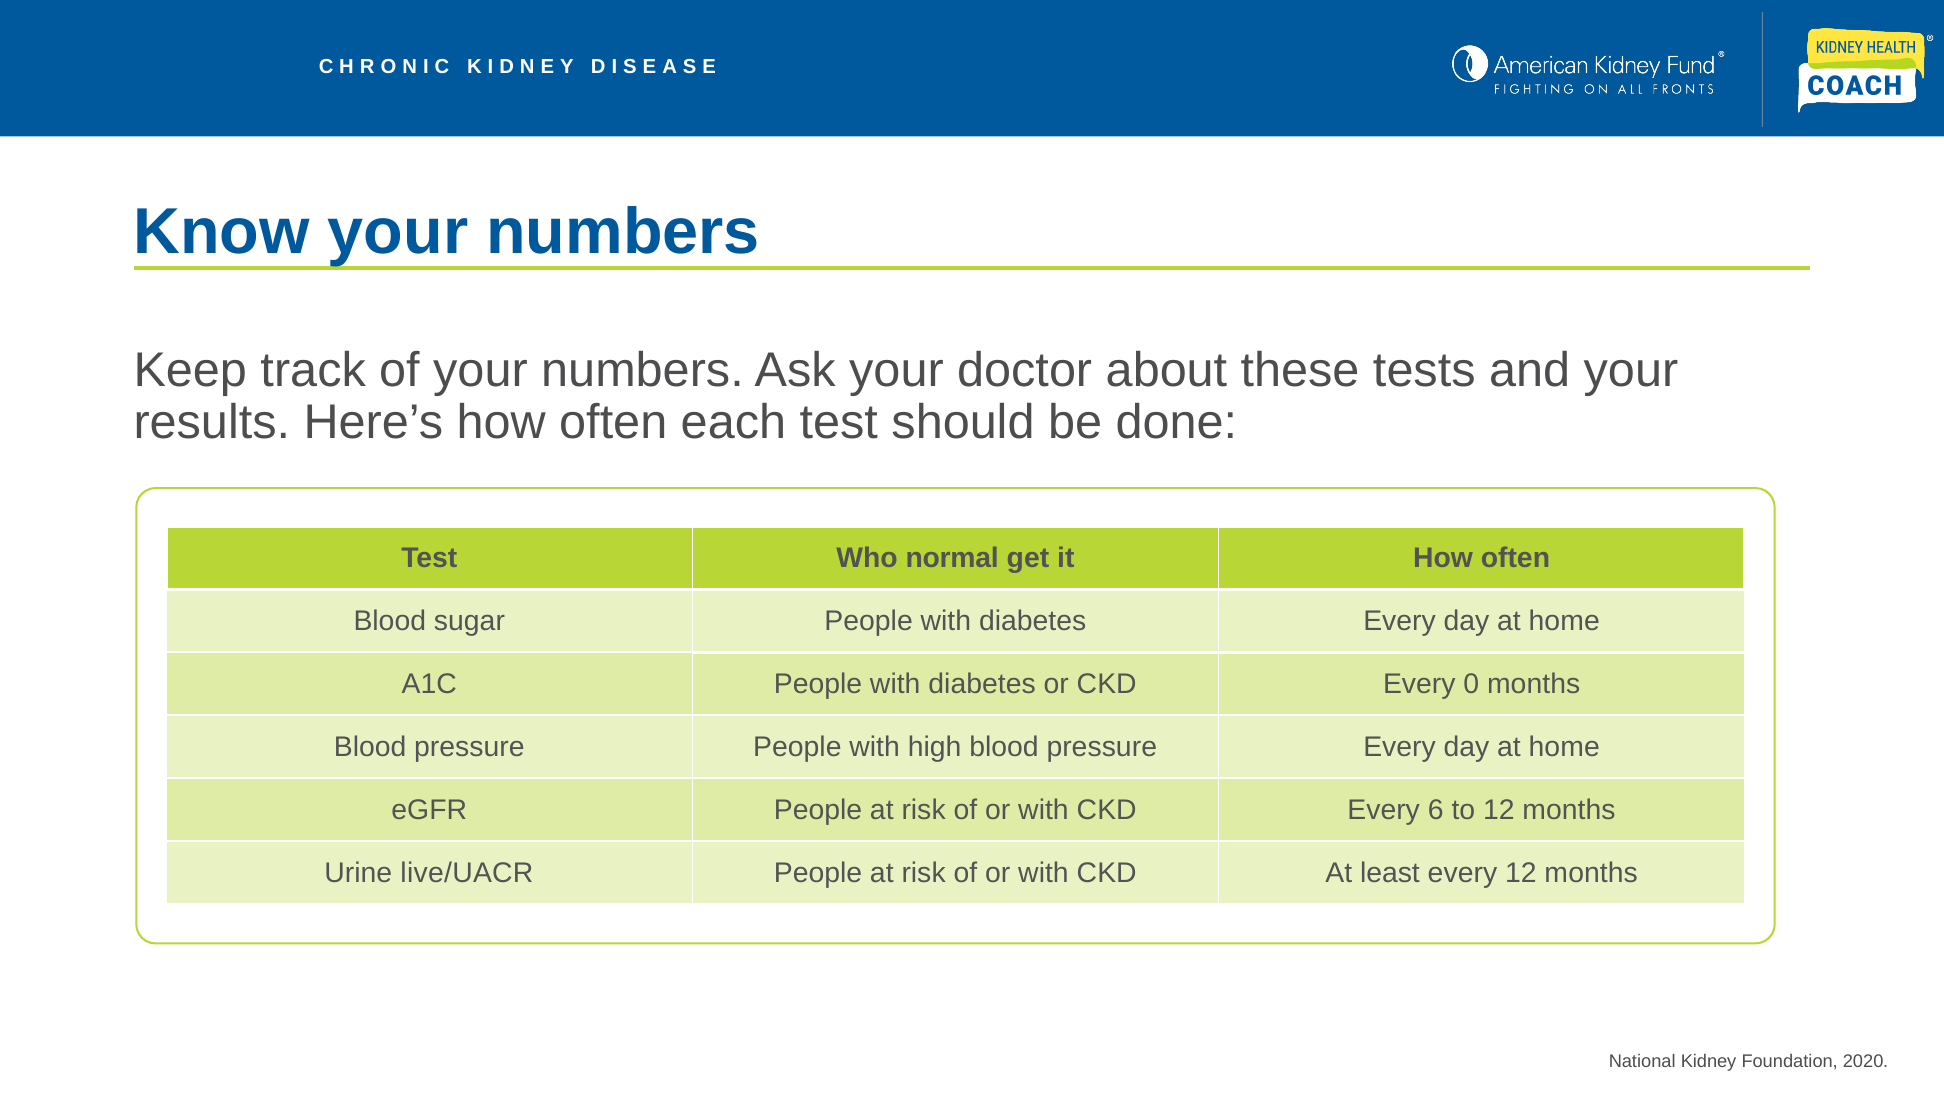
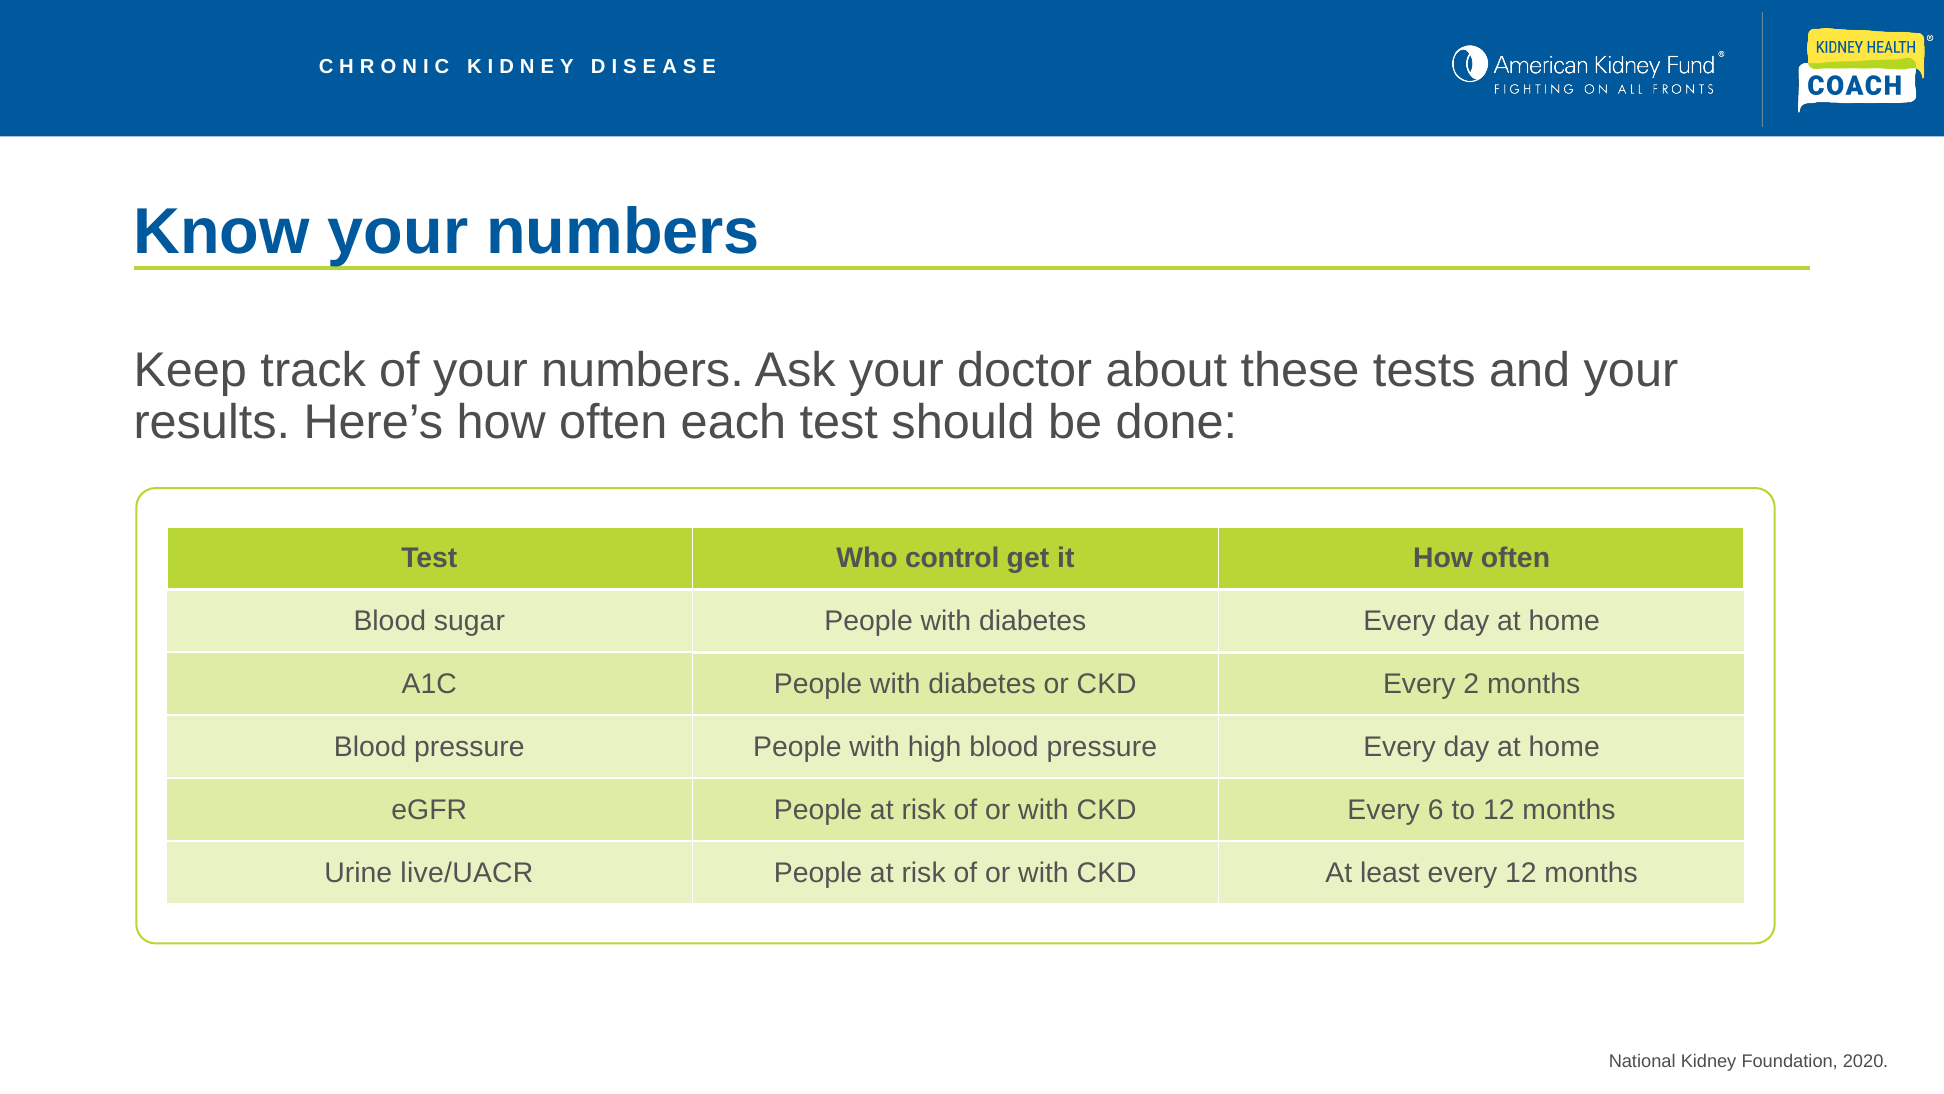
normal: normal -> control
0: 0 -> 2
